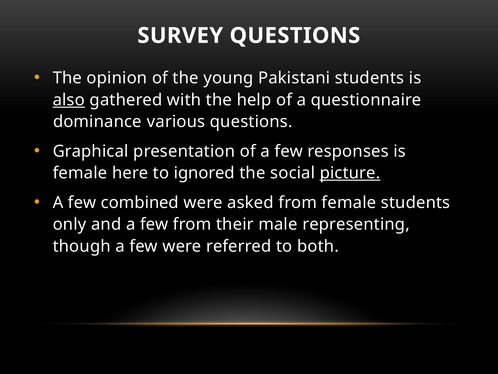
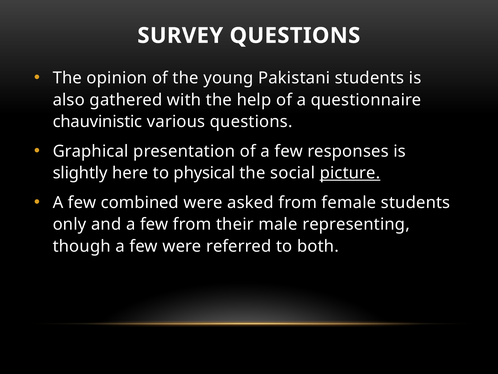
also underline: present -> none
dominance: dominance -> chauvinistic
female at (80, 173): female -> slightly
ignored: ignored -> physical
